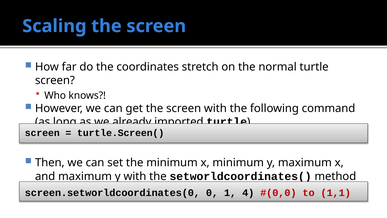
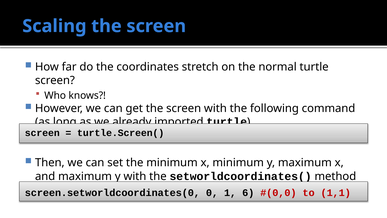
4: 4 -> 6
